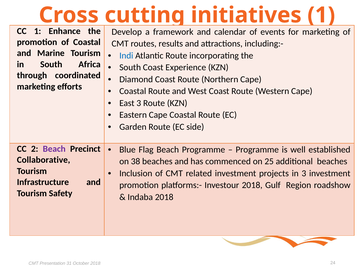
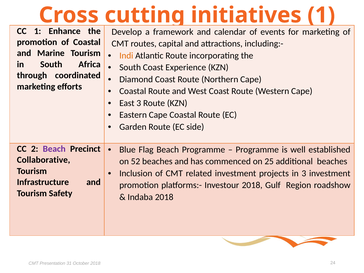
results: results -> capital
Indi colour: blue -> orange
38: 38 -> 52
